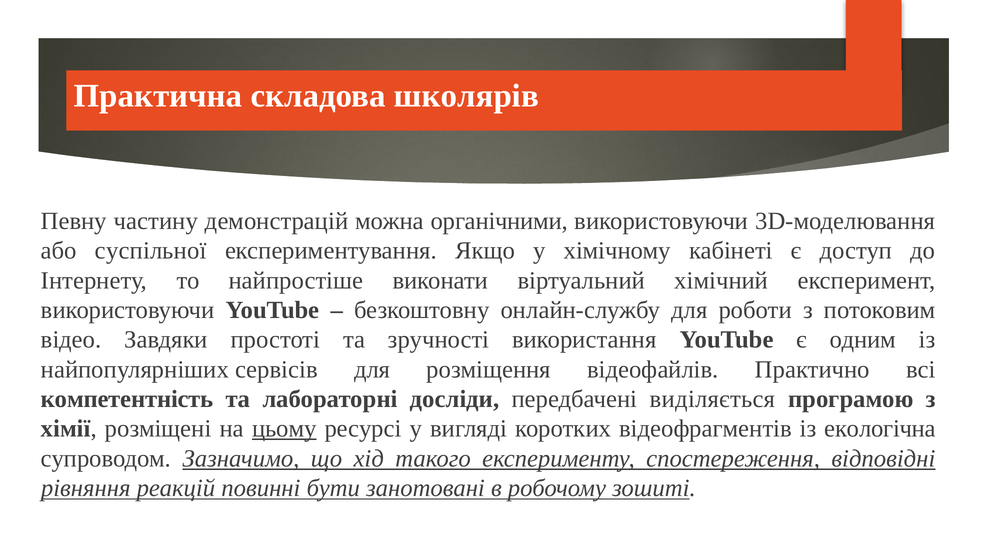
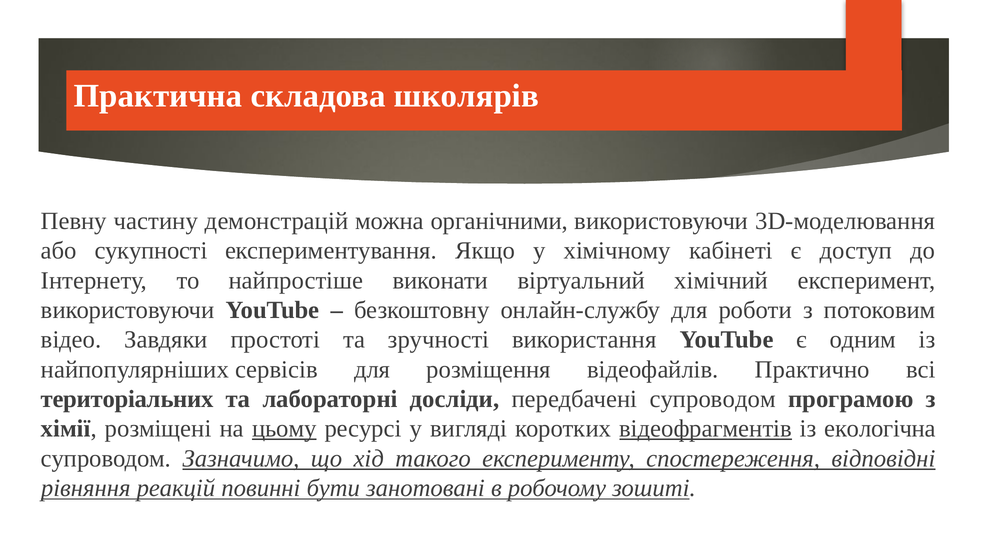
суспільної: суспільної -> сукупності
компетентність: компетентність -> територіальних
передбачені виділяється: виділяється -> супроводом
відеофрагментів underline: none -> present
